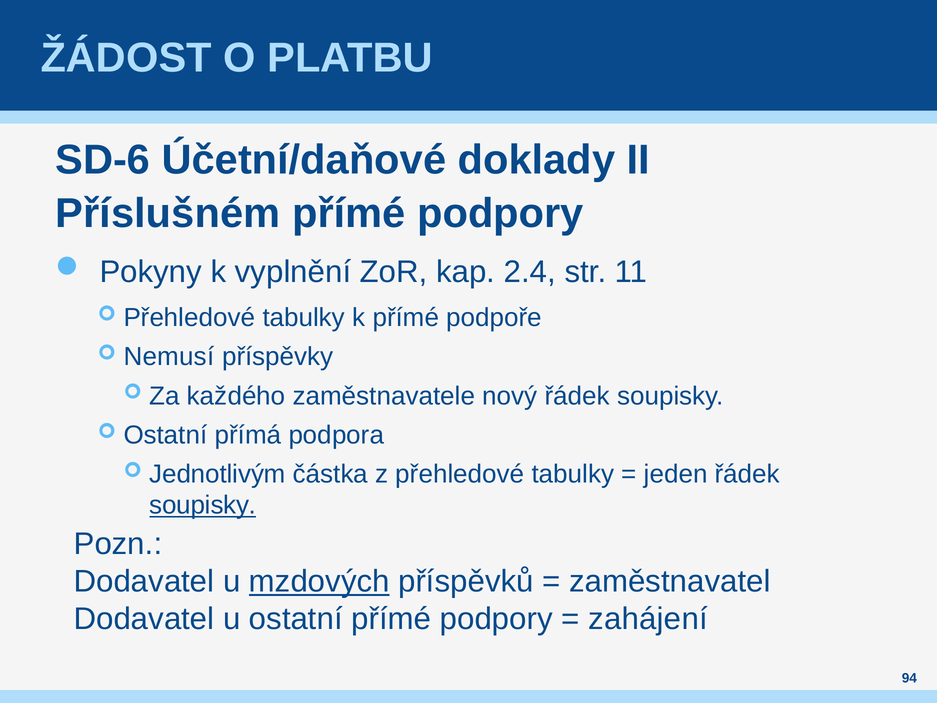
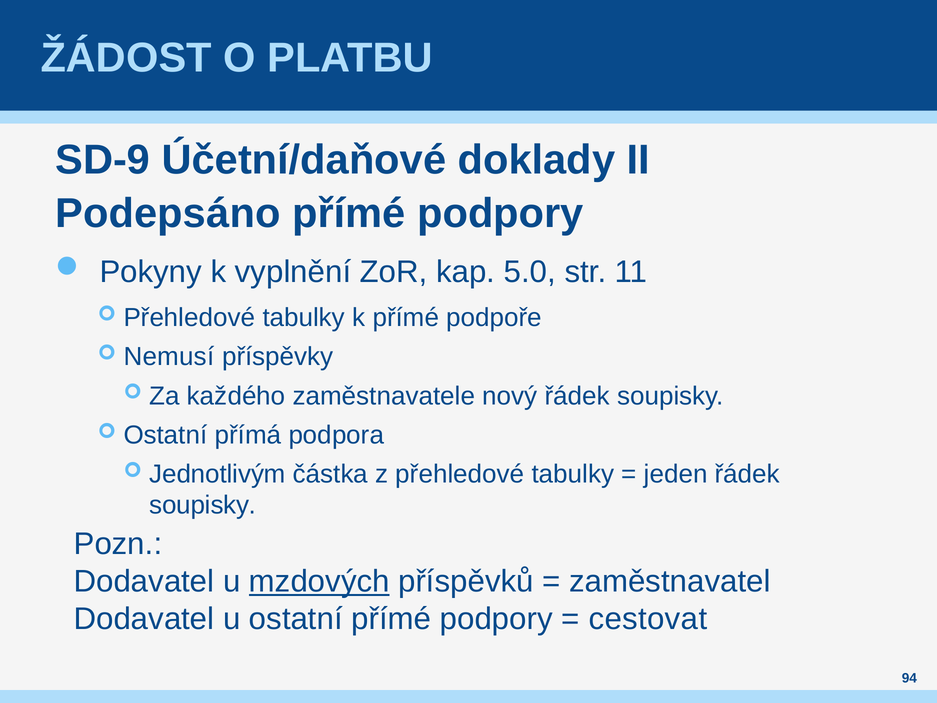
SD-6: SD-6 -> SD-9
Příslušném: Příslušném -> Podepsáno
2.4: 2.4 -> 5.0
soupisky at (203, 505) underline: present -> none
zahájení: zahájení -> cestovat
